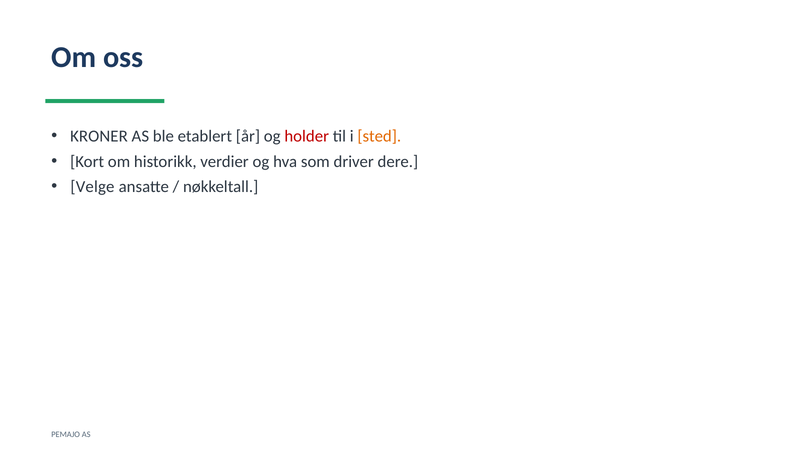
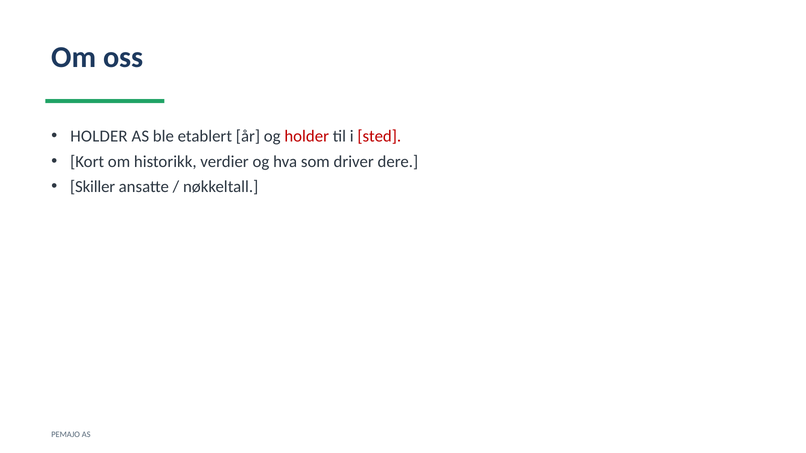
KRONER at (99, 137): KRONER -> HOLDER
sted colour: orange -> red
Velge: Velge -> Skiller
